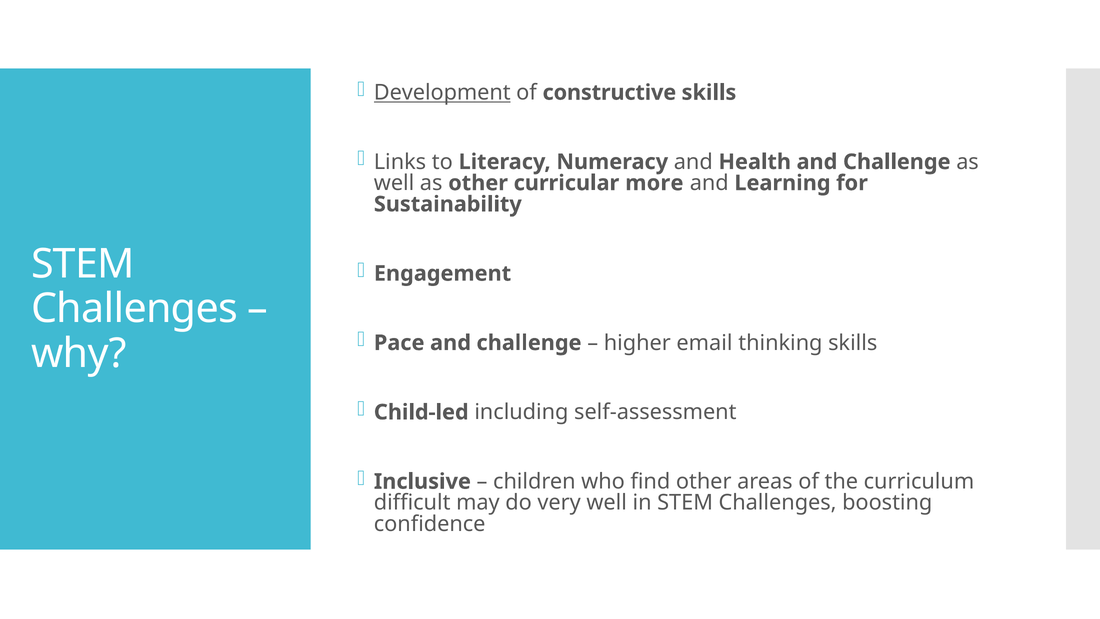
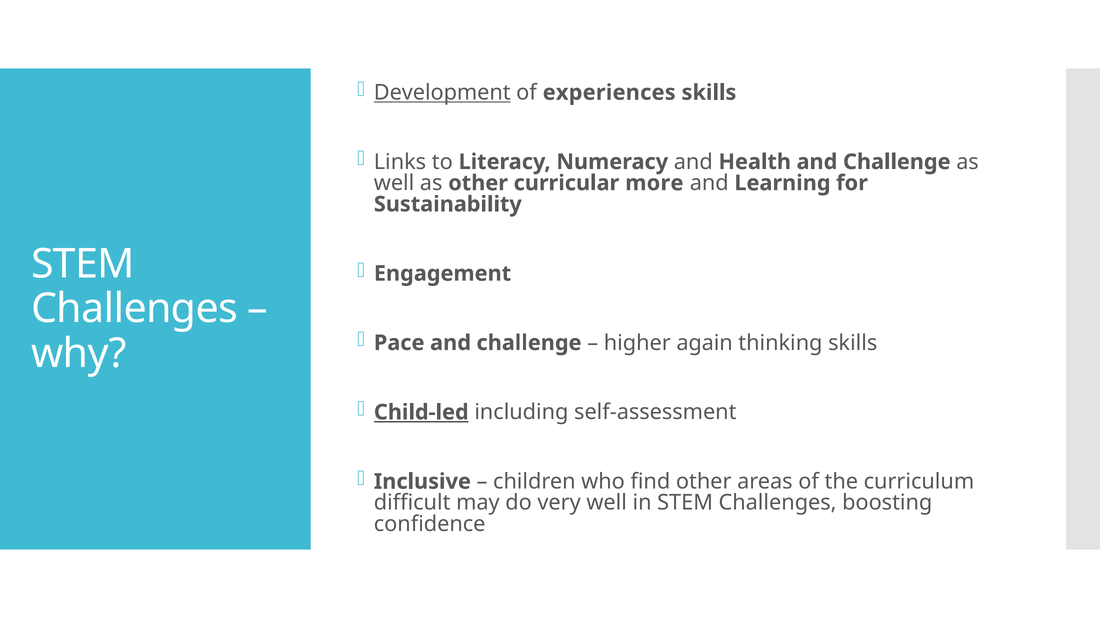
constructive: constructive -> experiences
email: email -> again
Child-led underline: none -> present
